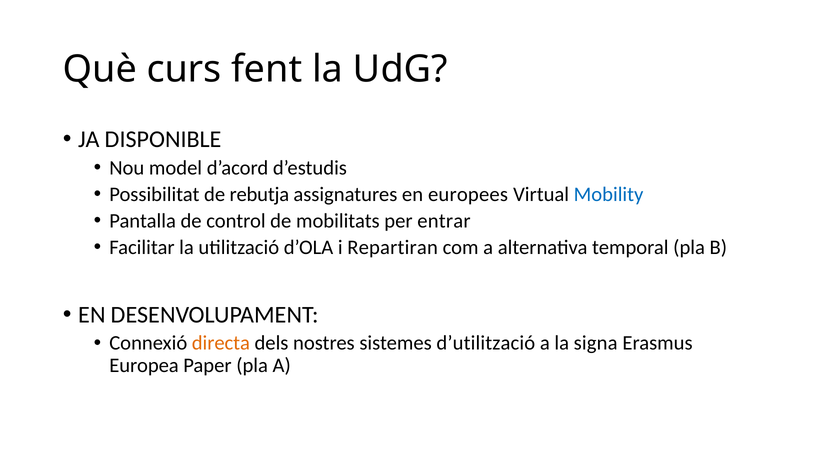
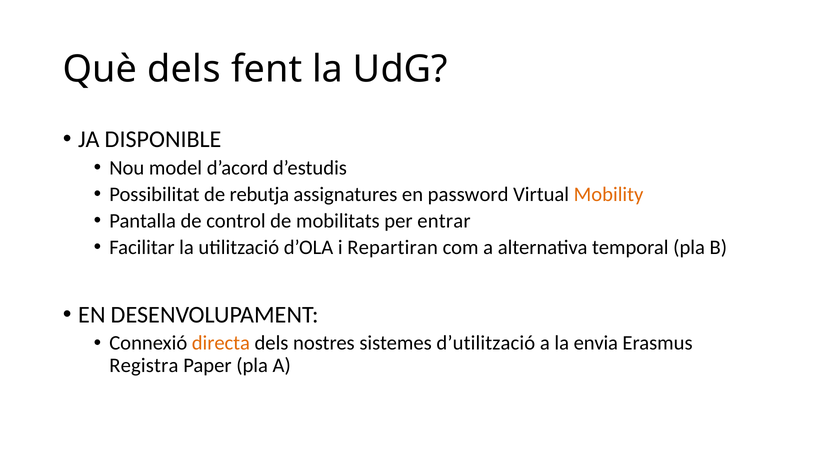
Què curs: curs -> dels
europees: europees -> password
Mobility colour: blue -> orange
signa: signa -> envia
Europea: Europea -> Registra
